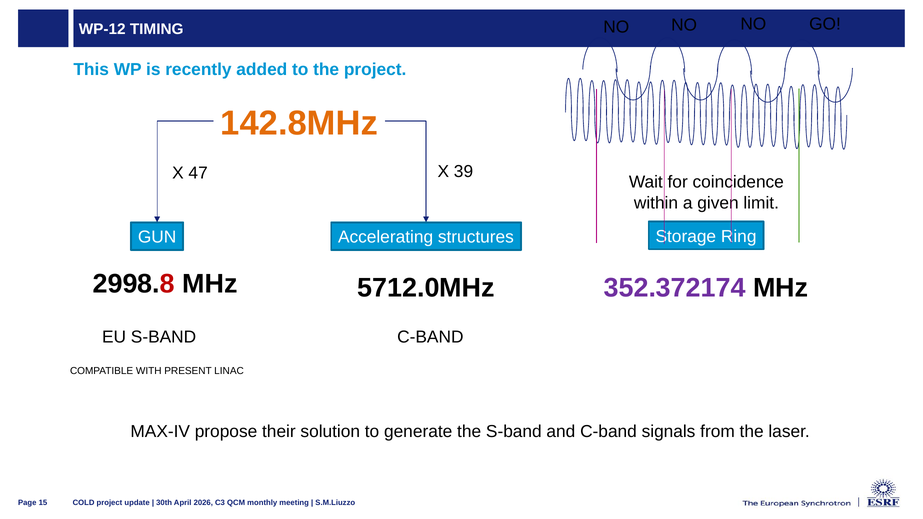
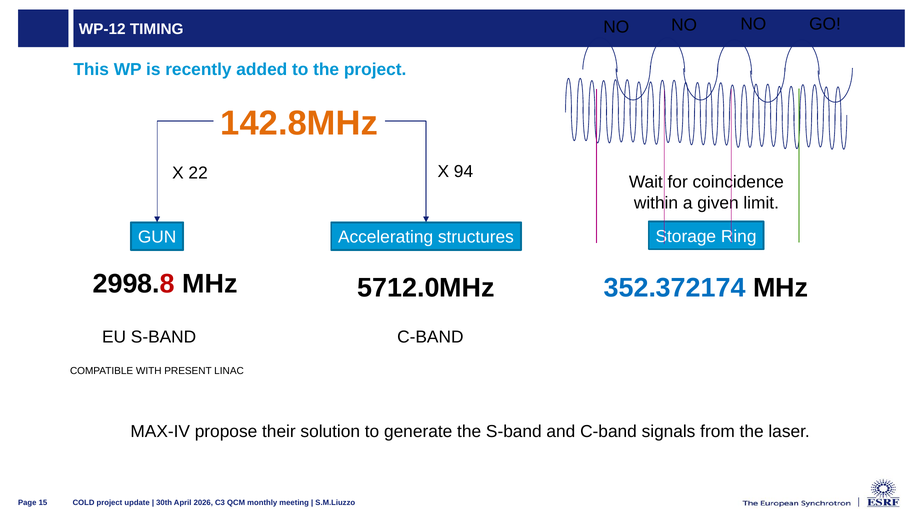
47: 47 -> 22
39: 39 -> 94
352.372174 colour: purple -> blue
